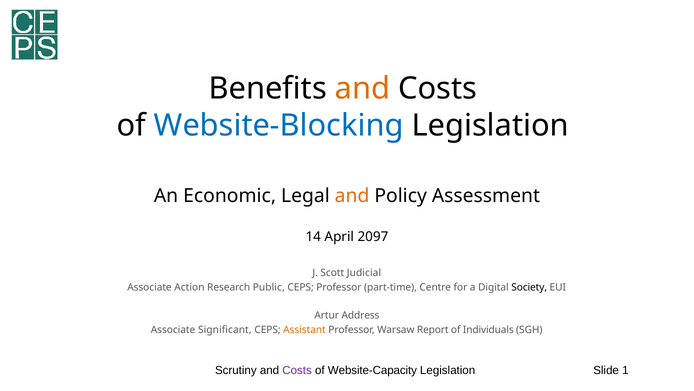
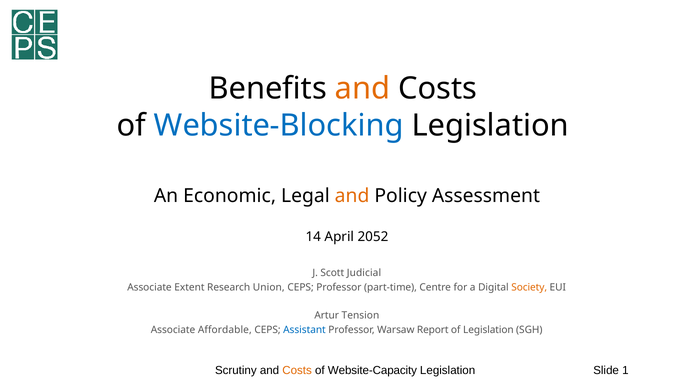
2097: 2097 -> 2052
Action: Action -> Extent
Public: Public -> Union
Society colour: black -> orange
Address: Address -> Tension
Significant: Significant -> Affordable
Assistant colour: orange -> blue
of Individuals: Individuals -> Legislation
Costs at (297, 370) colour: purple -> orange
